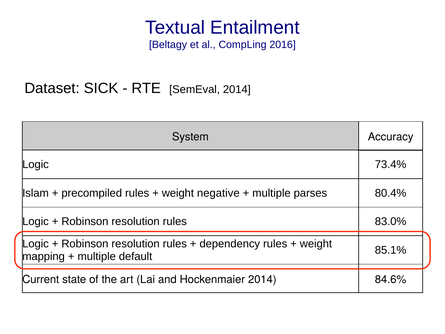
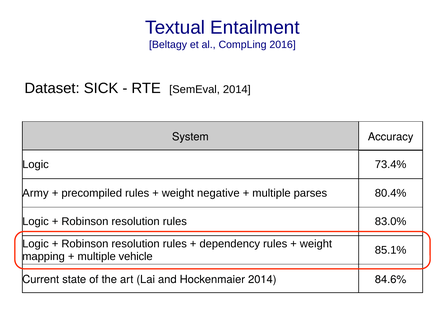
Islam: Islam -> Army
default: default -> vehicle
